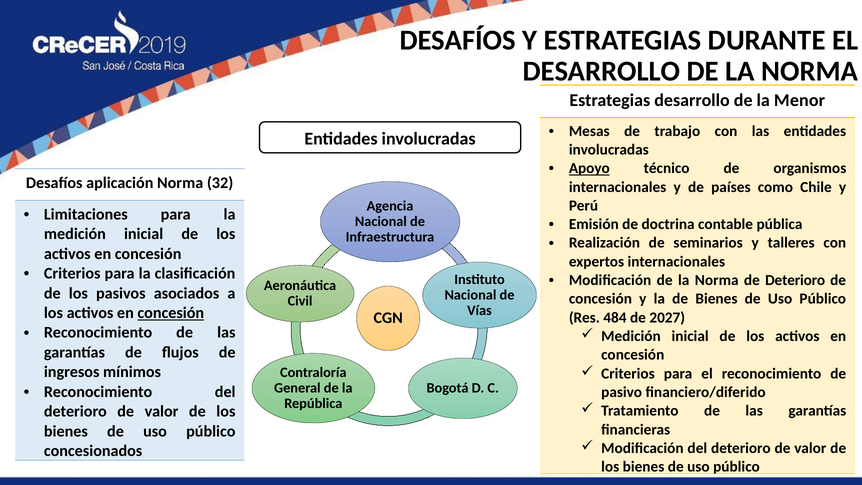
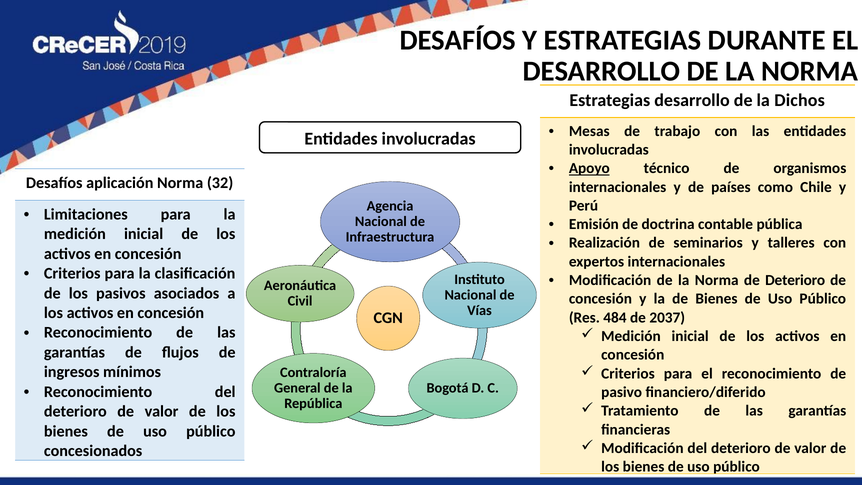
Menor: Menor -> Dichos
concesión at (171, 313) underline: present -> none
2027: 2027 -> 2037
